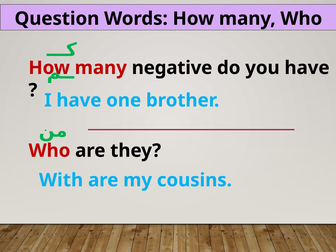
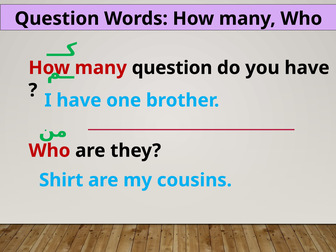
many negative: negative -> question
With: With -> Shirt
